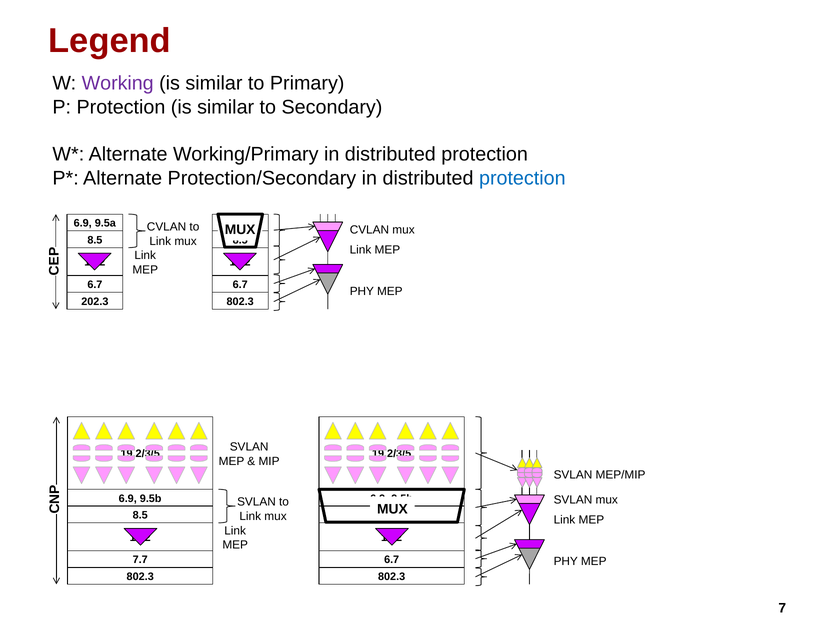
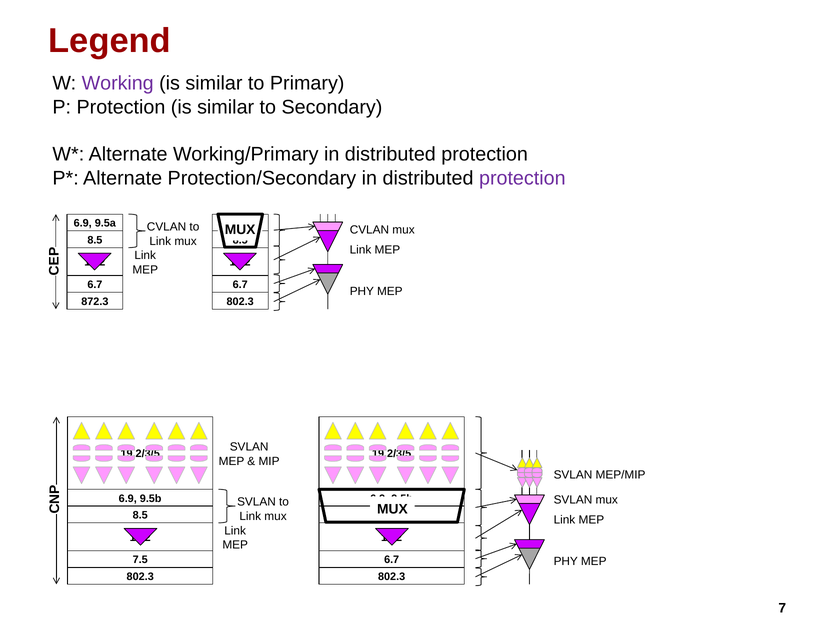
protection at (522, 178) colour: blue -> purple
202.3: 202.3 -> 872.3
7.7: 7.7 -> 7.5
